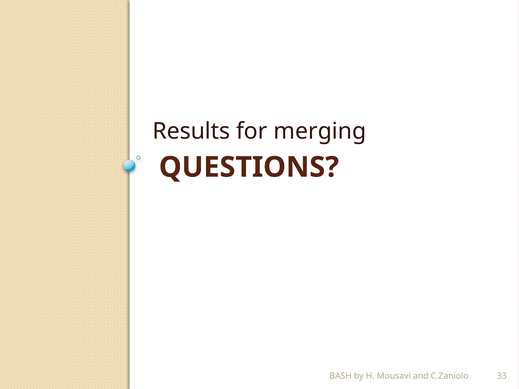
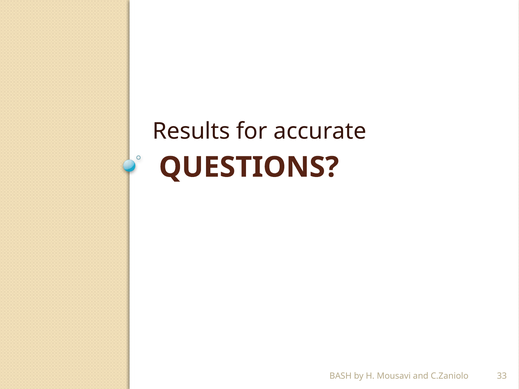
merging: merging -> accurate
